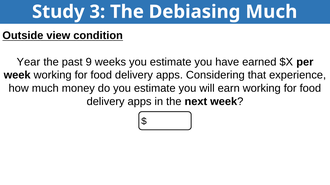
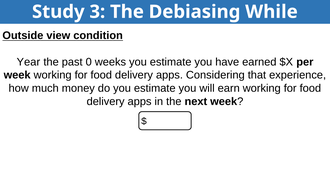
Debiasing Much: Much -> While
9: 9 -> 0
